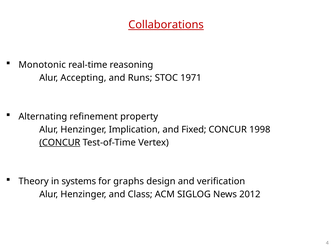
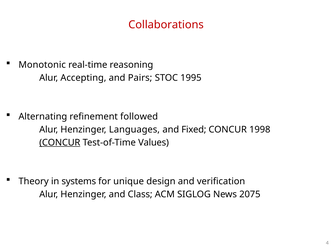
Collaborations underline: present -> none
Runs: Runs -> Pairs
1971: 1971 -> 1995
property: property -> followed
Implication: Implication -> Languages
Vertex: Vertex -> Values
graphs: graphs -> unique
2012: 2012 -> 2075
